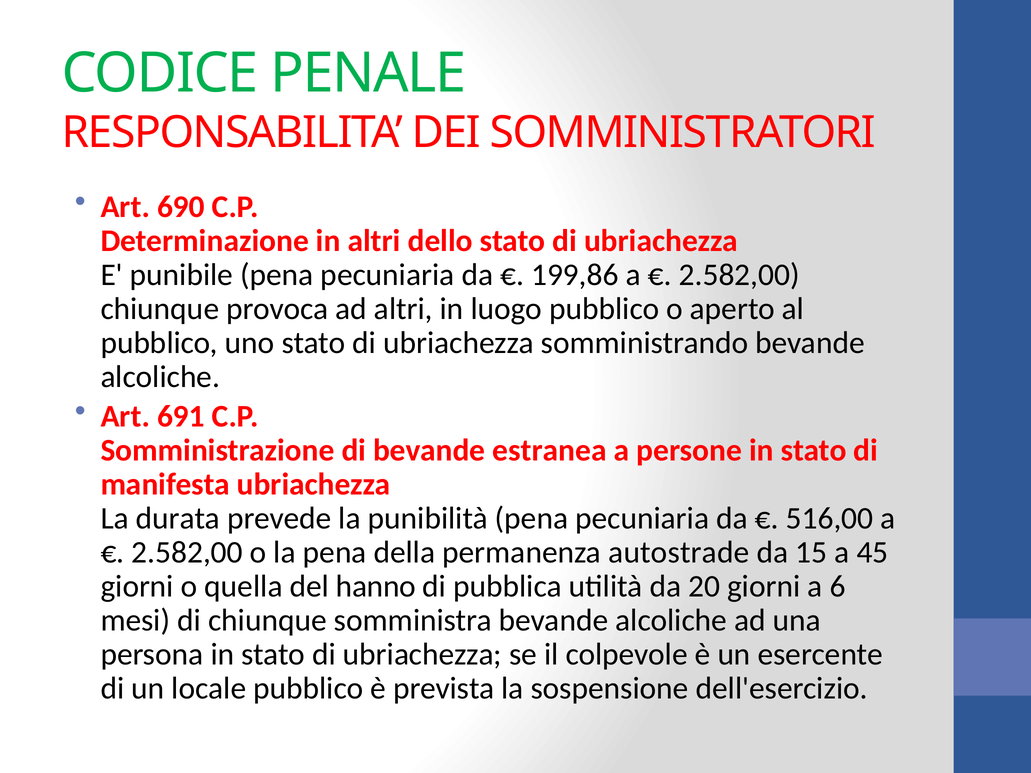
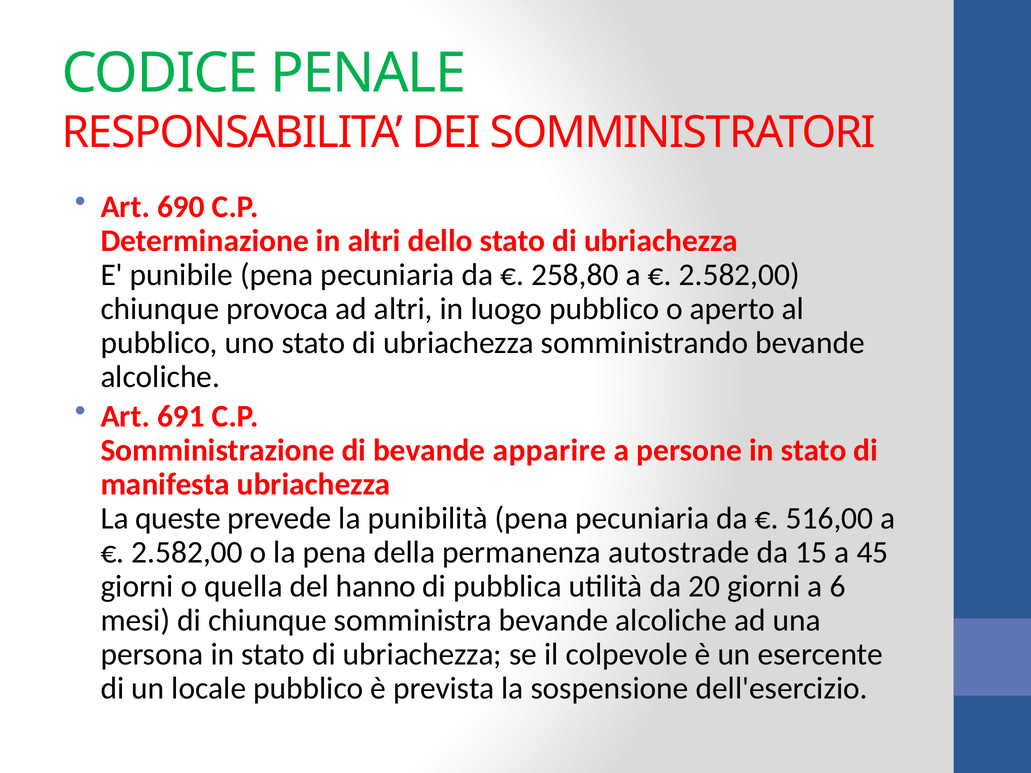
199,86: 199,86 -> 258,80
estranea: estranea -> apparire
durata: durata -> queste
